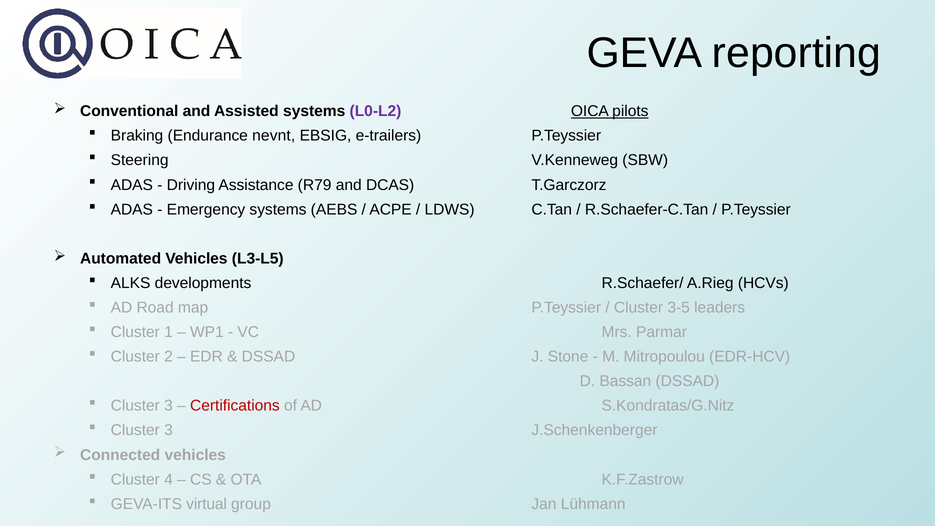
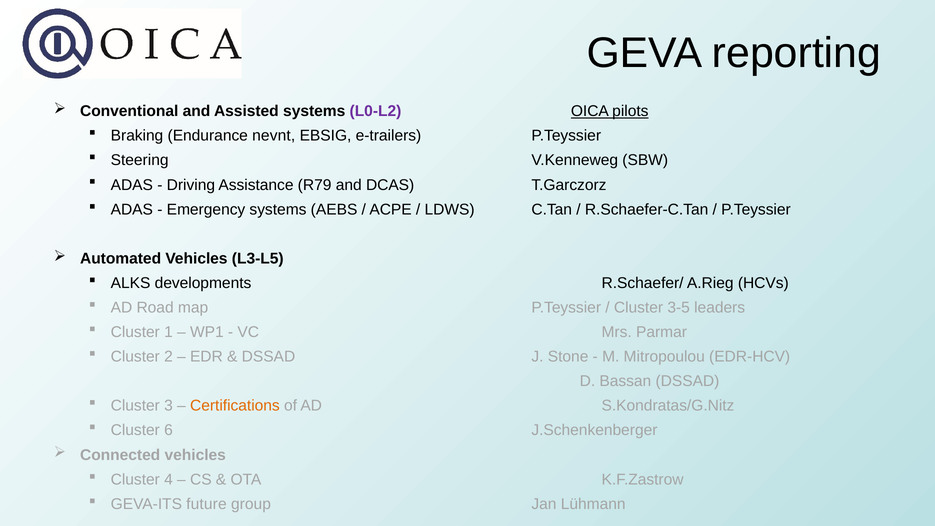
Certifications colour: red -> orange
3 at (168, 430): 3 -> 6
virtual: virtual -> future
